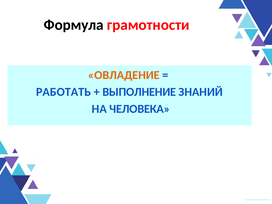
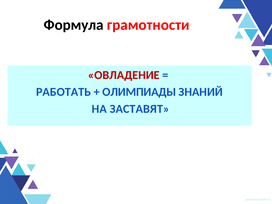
ОВЛАДЕНИЕ colour: orange -> red
ВЫПОЛНЕНИЕ: ВЫПОЛНЕНИЕ -> ОЛИМПИАДЫ
ЧЕЛОВЕКА: ЧЕЛОВЕКА -> ЗАСТАВЯТ
